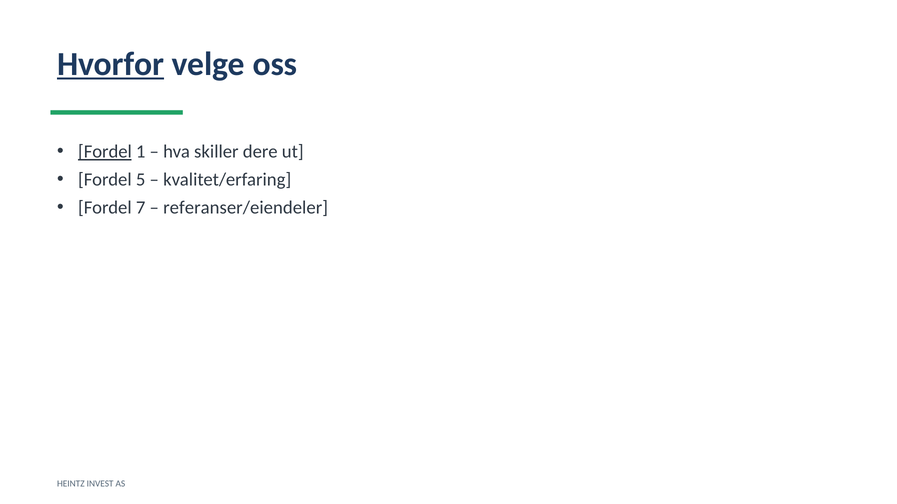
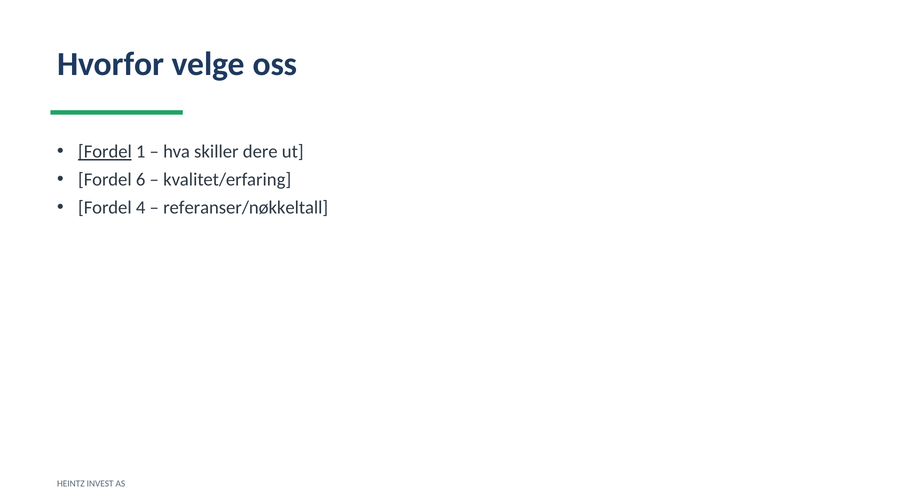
Hvorfor underline: present -> none
5: 5 -> 6
7: 7 -> 4
referanser/eiendeler: referanser/eiendeler -> referanser/nøkkeltall
